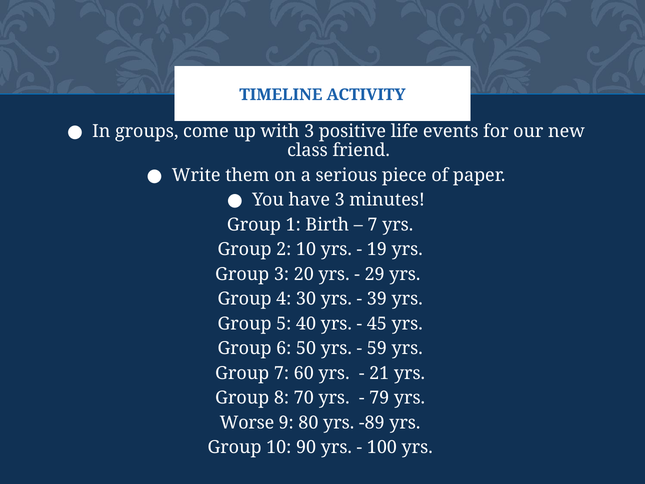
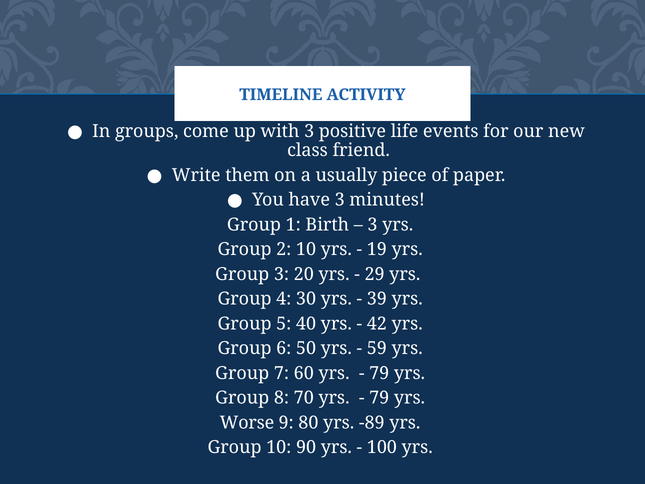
serious: serious -> usually
7 at (372, 225): 7 -> 3
45: 45 -> 42
21 at (379, 373): 21 -> 79
